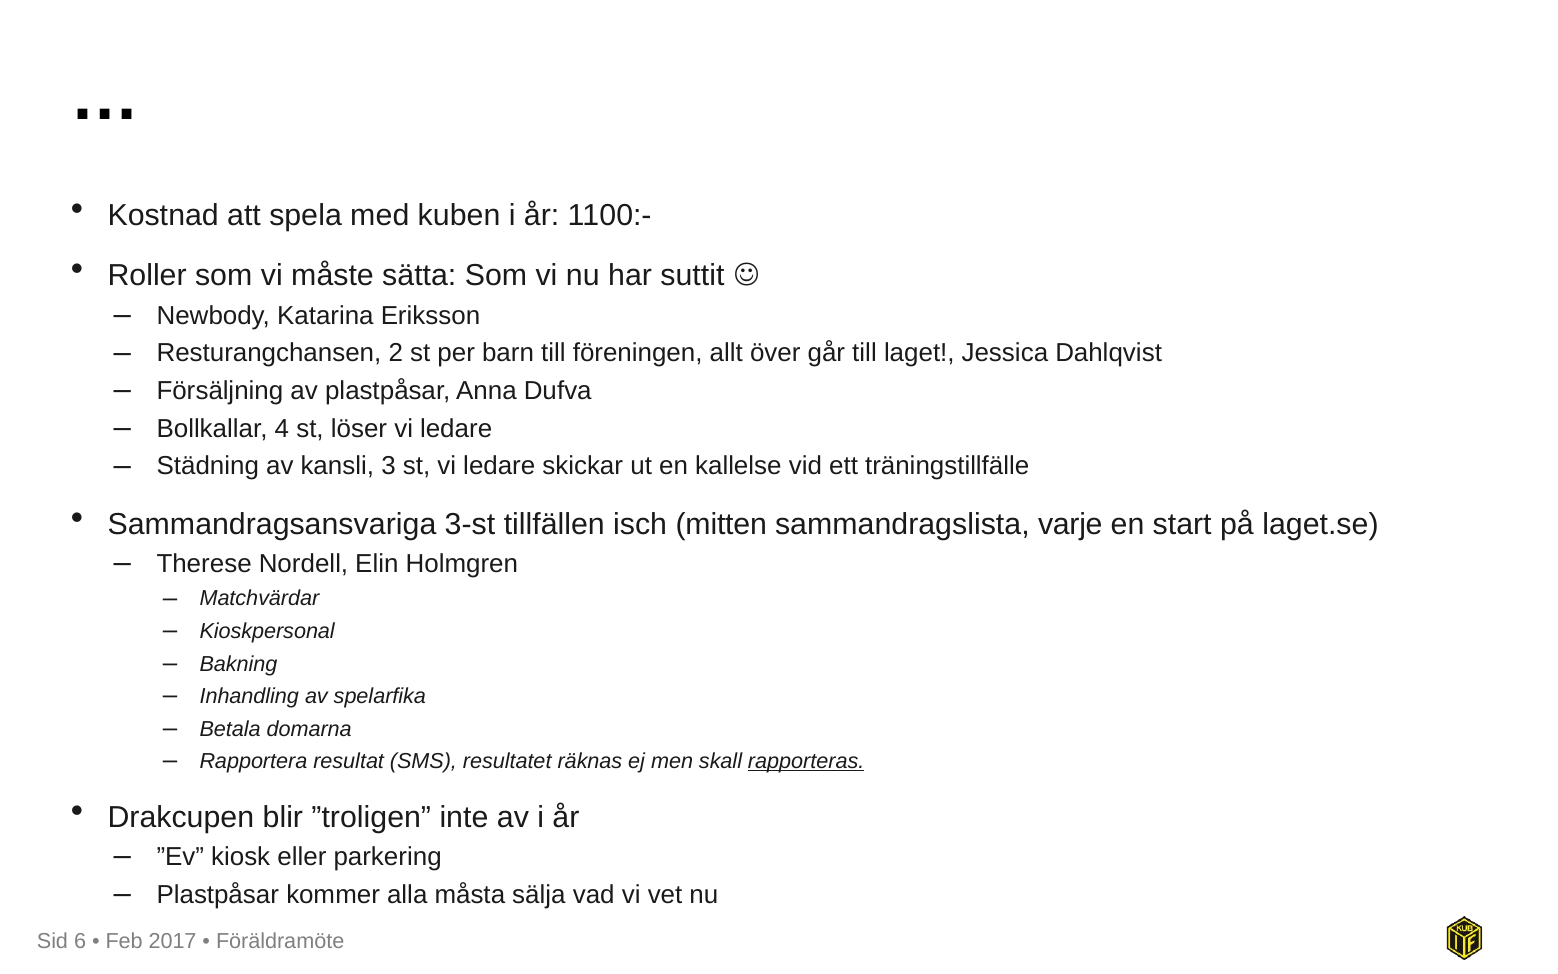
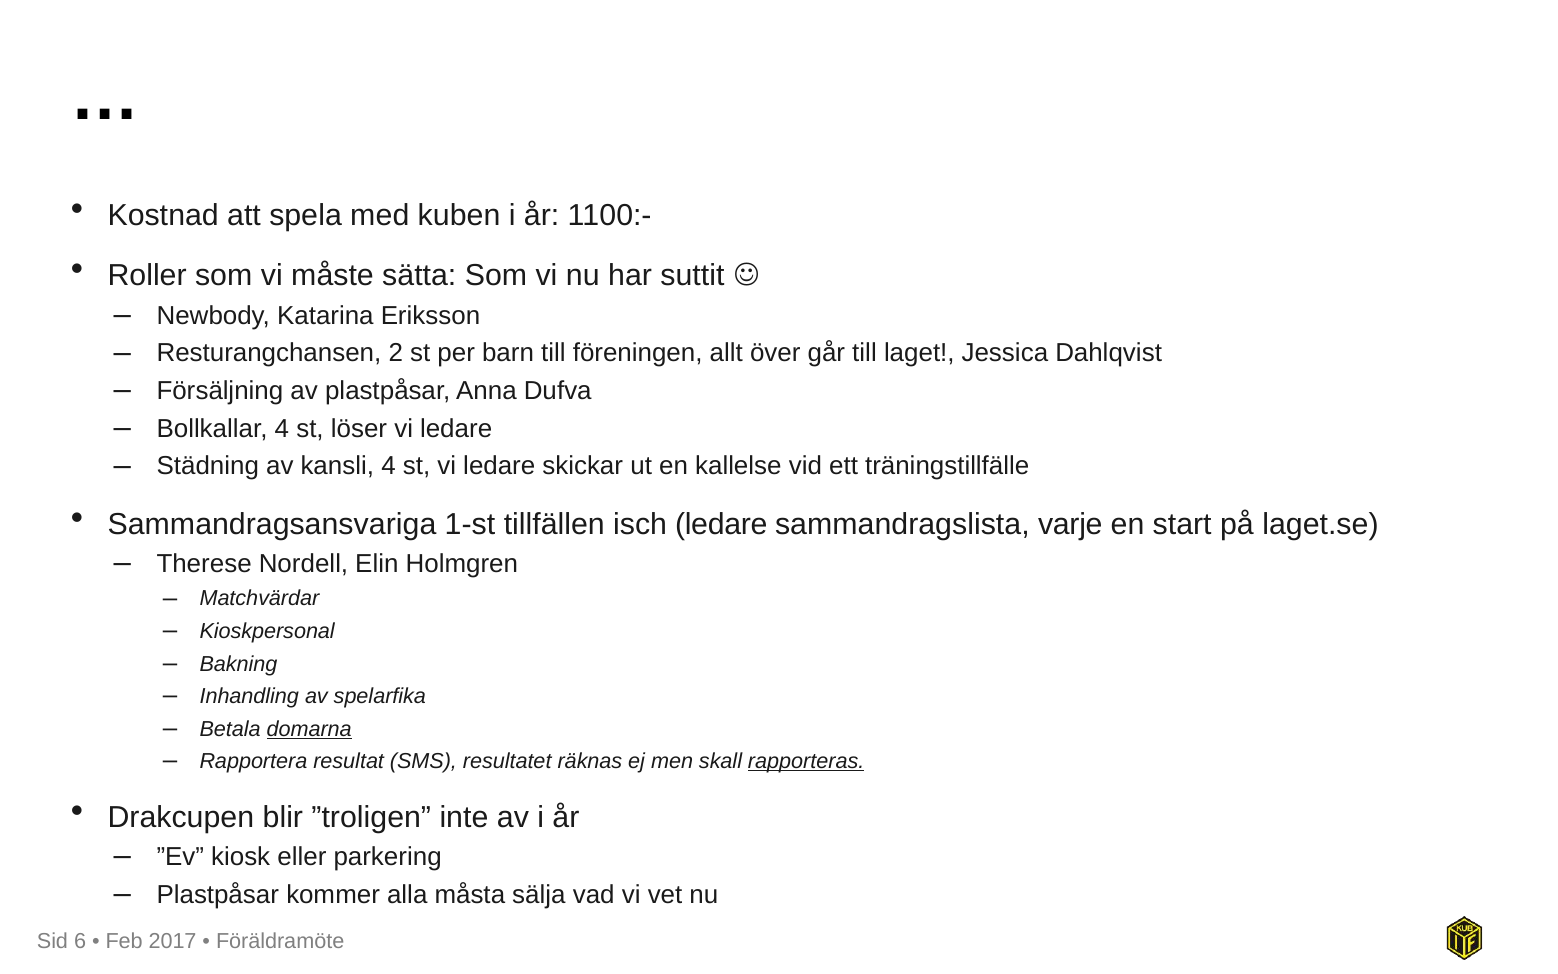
kansli 3: 3 -> 4
3-st: 3-st -> 1-st
isch mitten: mitten -> ledare
domarna underline: none -> present
